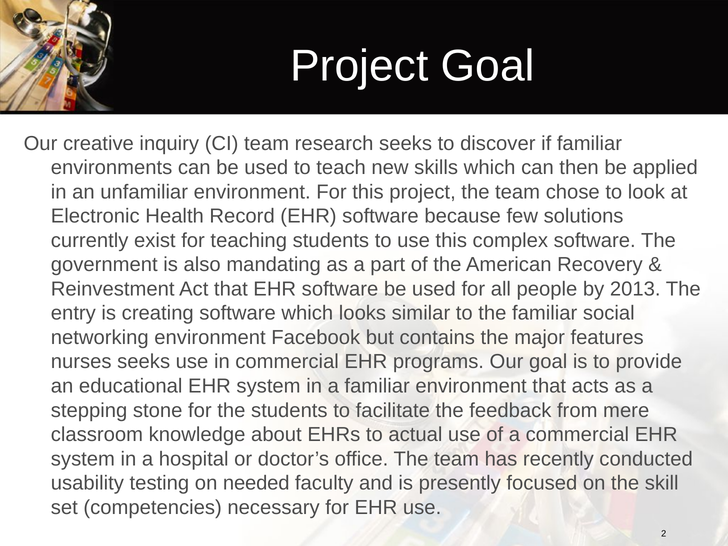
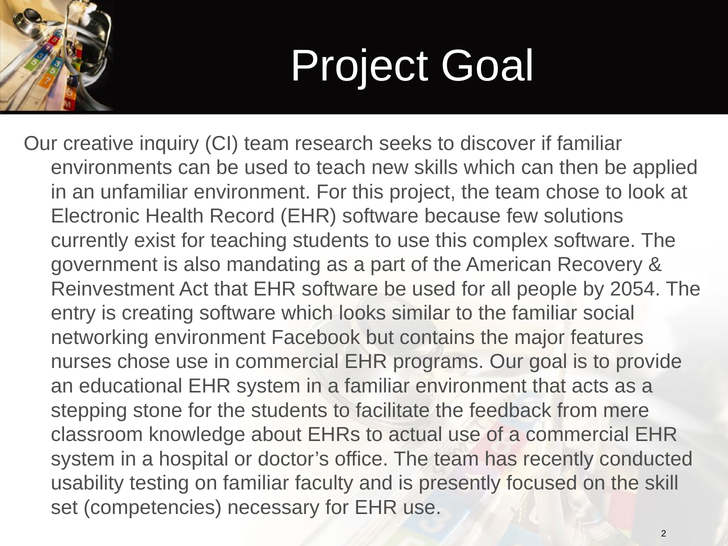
2013: 2013 -> 2054
nurses seeks: seeks -> chose
on needed: needed -> familiar
